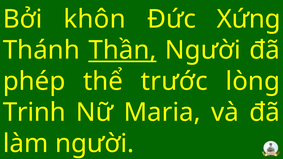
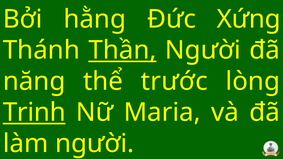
khôn: khôn -> hằng
phép: phép -> năng
Trinh underline: none -> present
